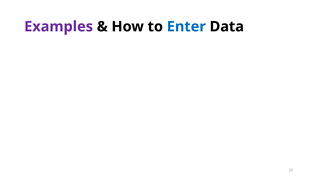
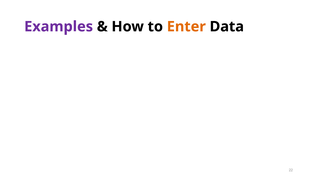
Enter colour: blue -> orange
